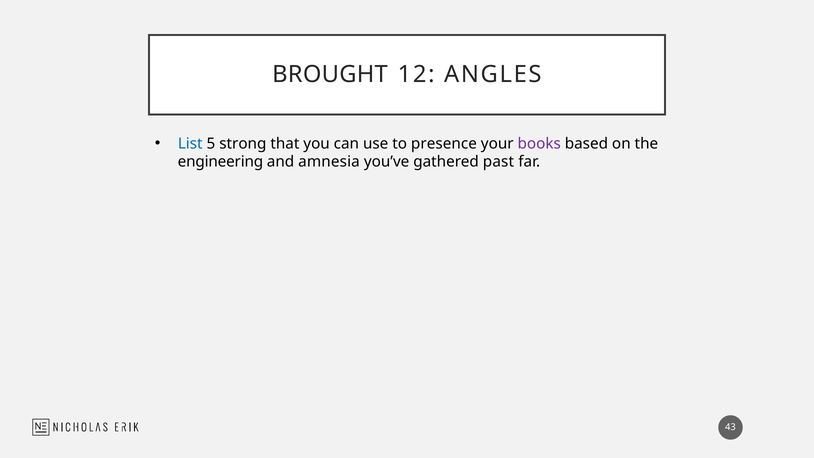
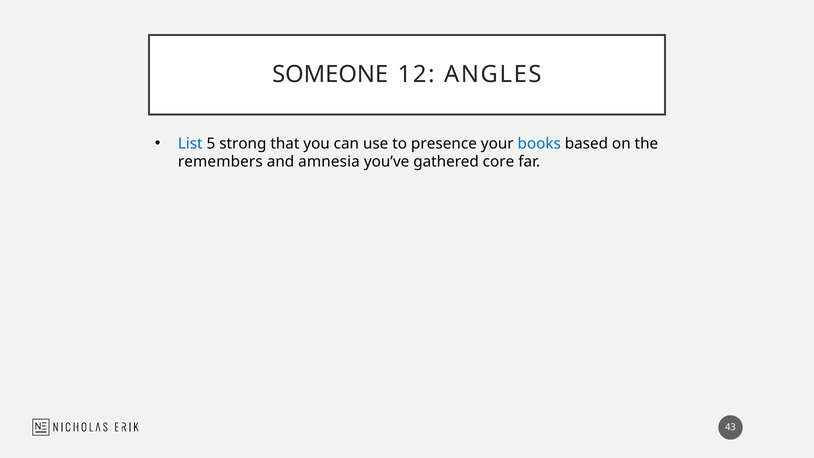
BROUGHT: BROUGHT -> SOMEONE
books colour: purple -> blue
engineering: engineering -> remembers
past: past -> core
